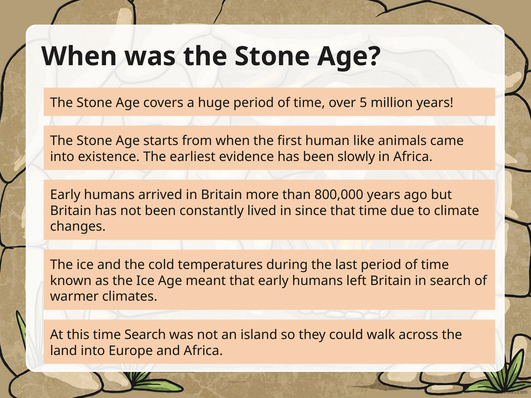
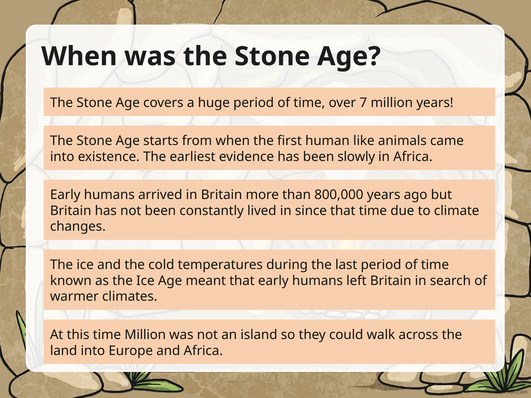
5: 5 -> 7
time Search: Search -> Million
